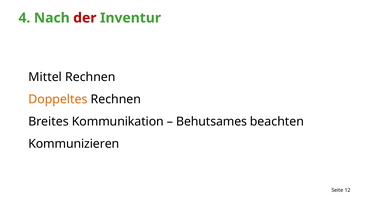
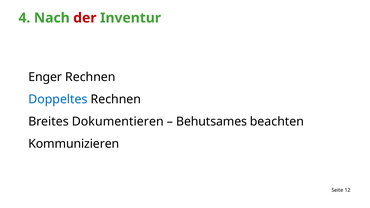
Mittel: Mittel -> Enger
Doppeltes colour: orange -> blue
Kommunikation: Kommunikation -> Dokumentieren
